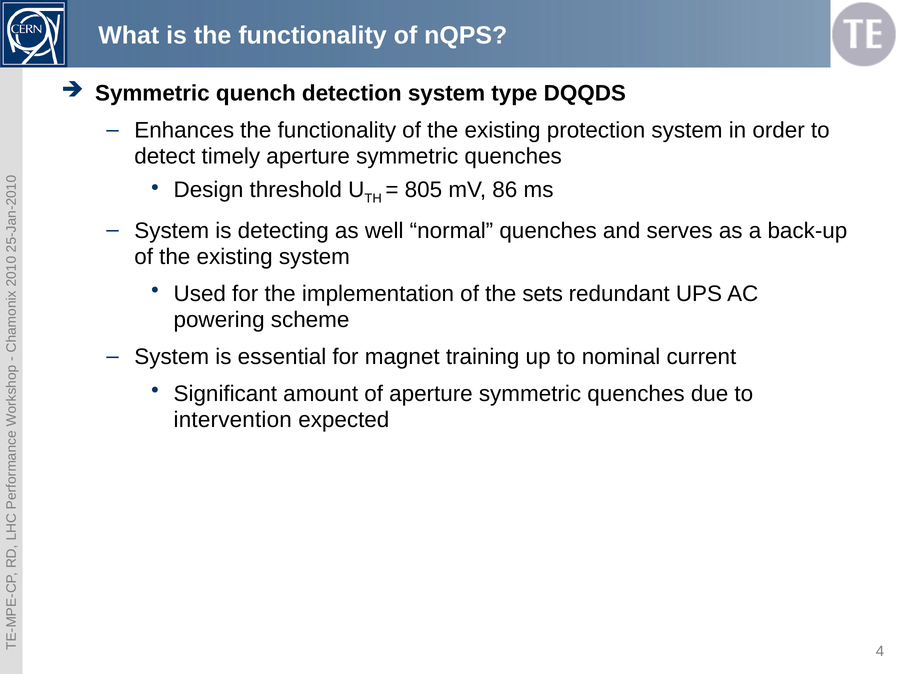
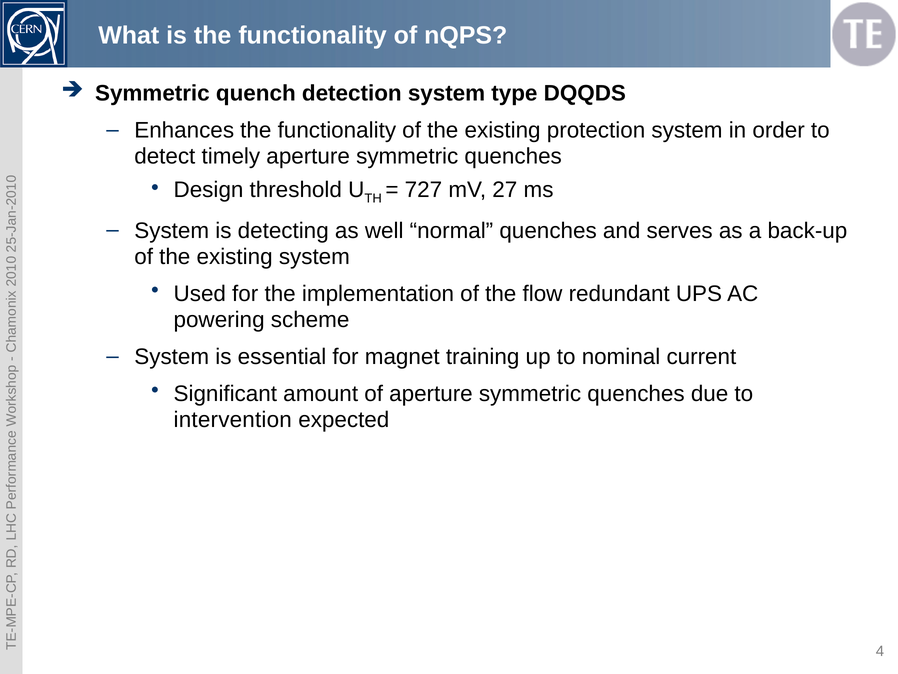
805: 805 -> 727
86: 86 -> 27
sets: sets -> flow
